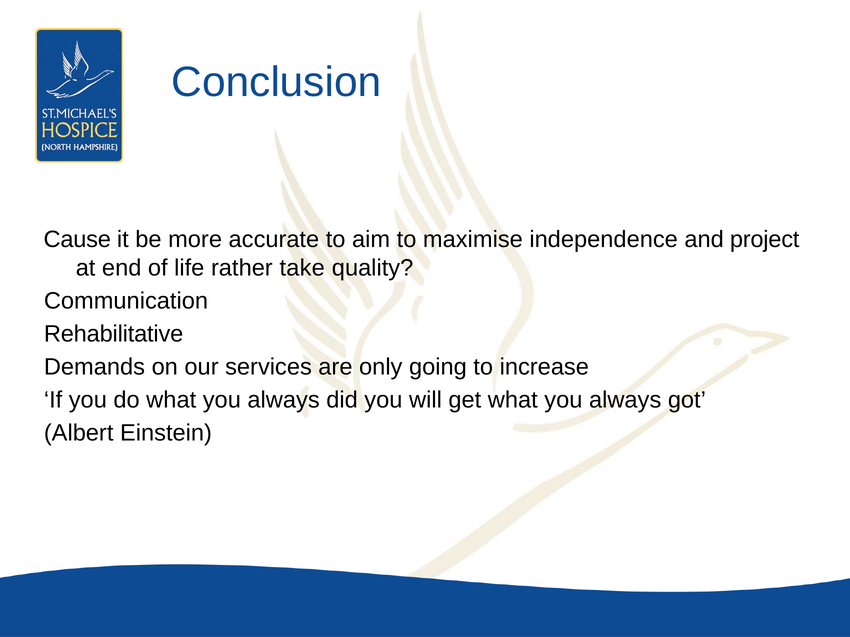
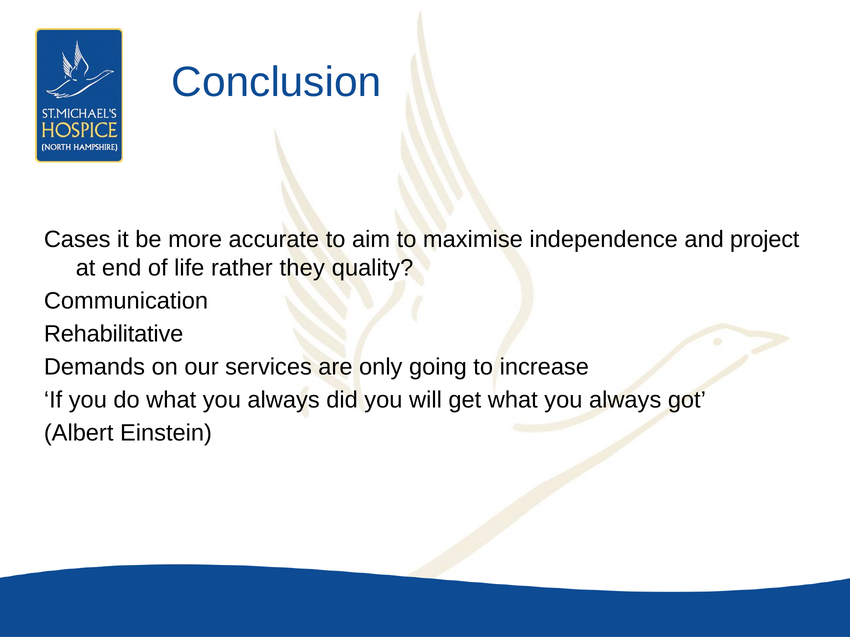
Cause: Cause -> Cases
take: take -> they
